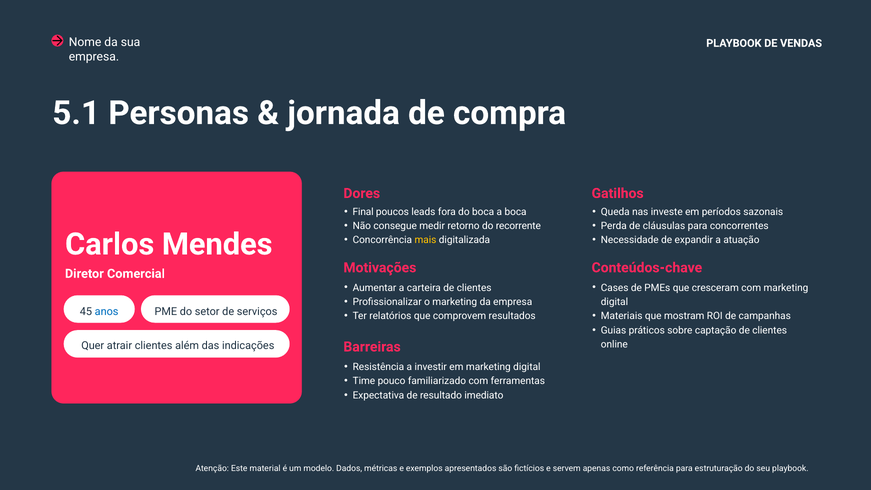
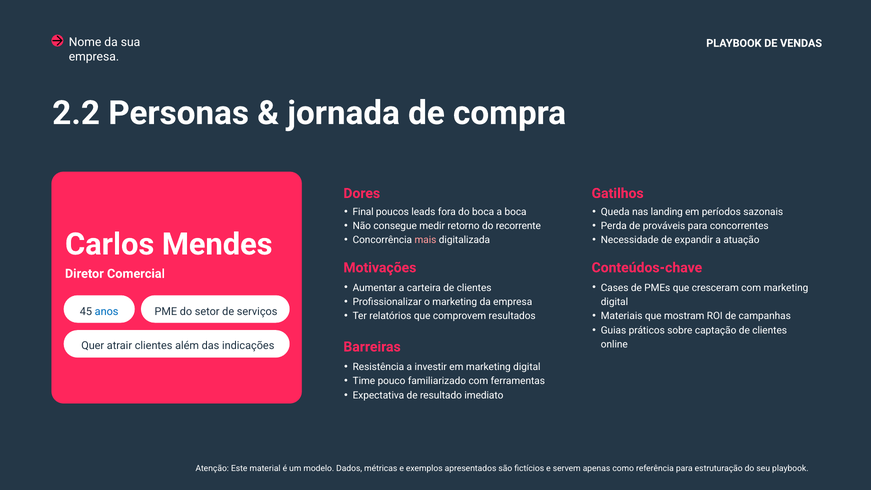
5.1: 5.1 -> 2.2
investe: investe -> landing
cláusulas: cláusulas -> prováveis
mais colour: yellow -> pink
